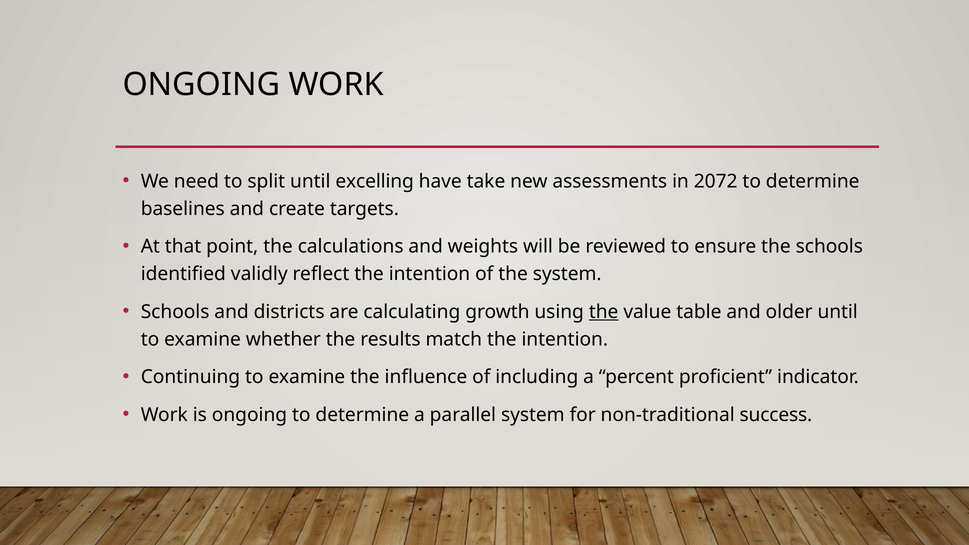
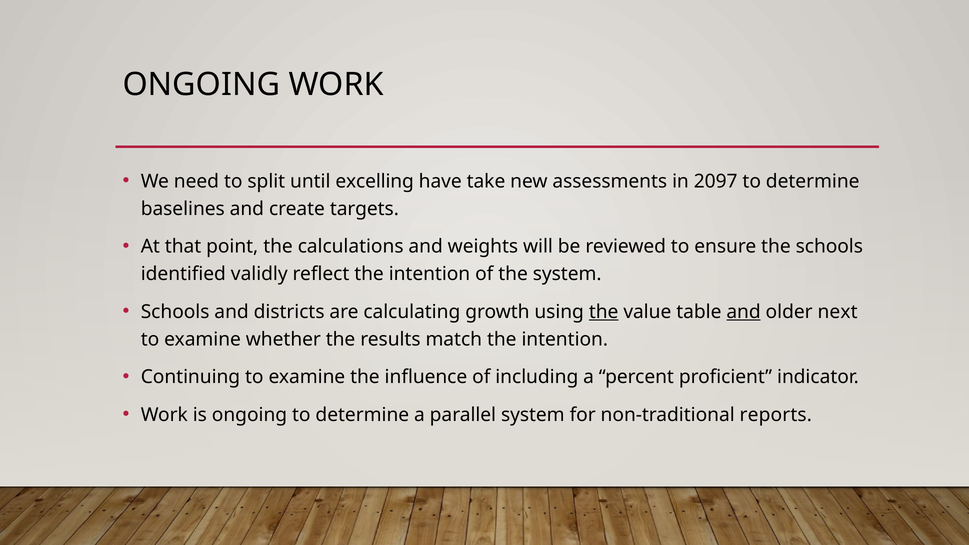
2072: 2072 -> 2097
and at (744, 312) underline: none -> present
older until: until -> next
success: success -> reports
